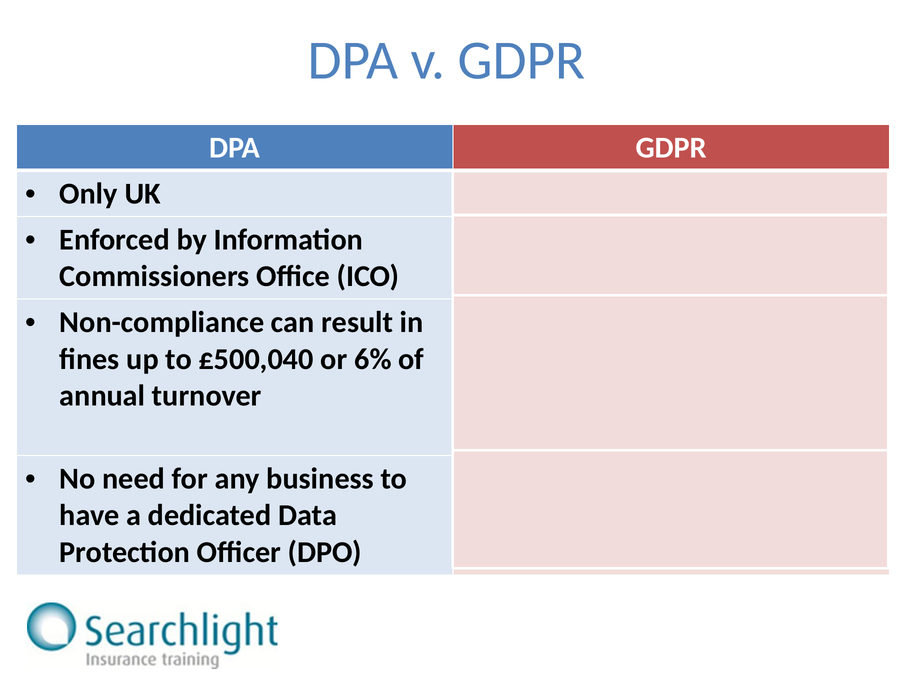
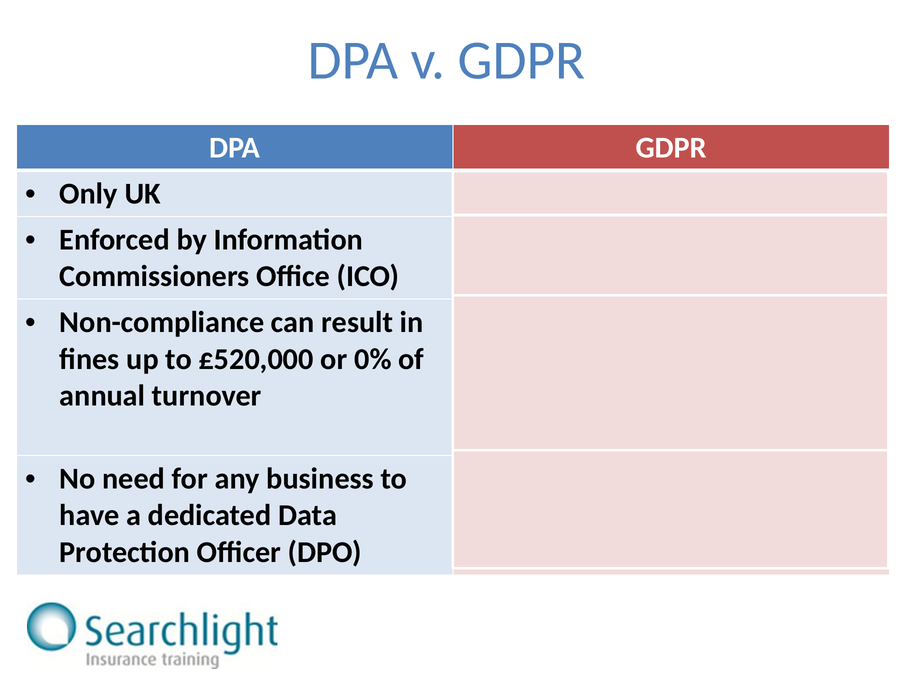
£500,040: £500,040 -> £520,000
6%: 6% -> 0%
